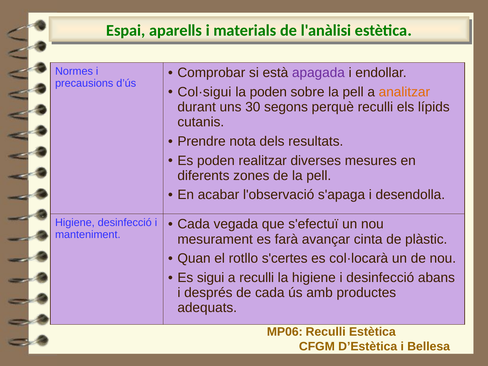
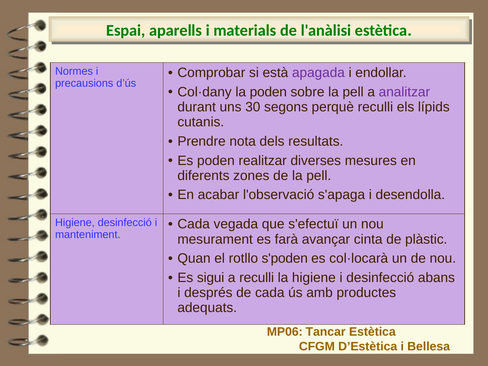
Col·sigui: Col·sigui -> Col·dany
analitzar colour: orange -> purple
s'certes: s'certes -> s'poden
MP06 Reculli: Reculli -> Tancar
